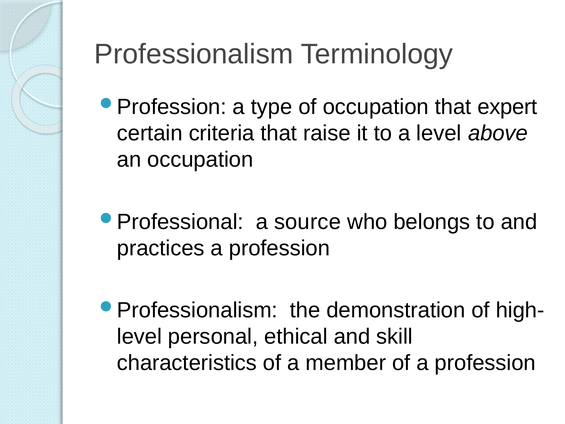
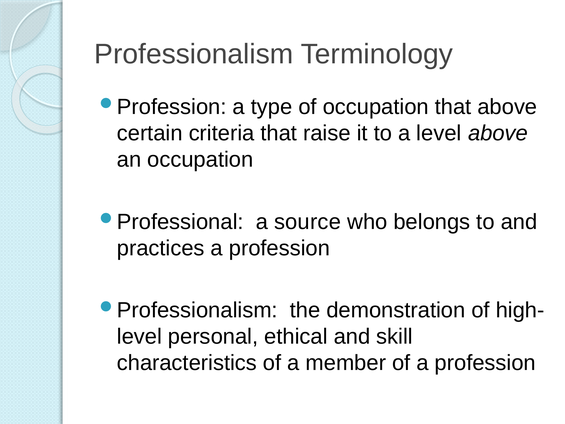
that expert: expert -> above
